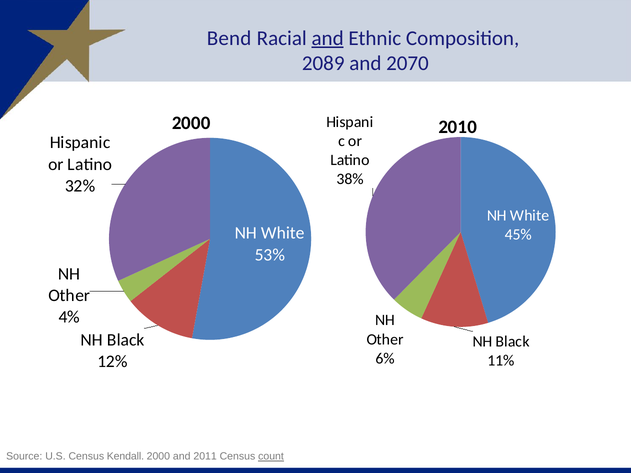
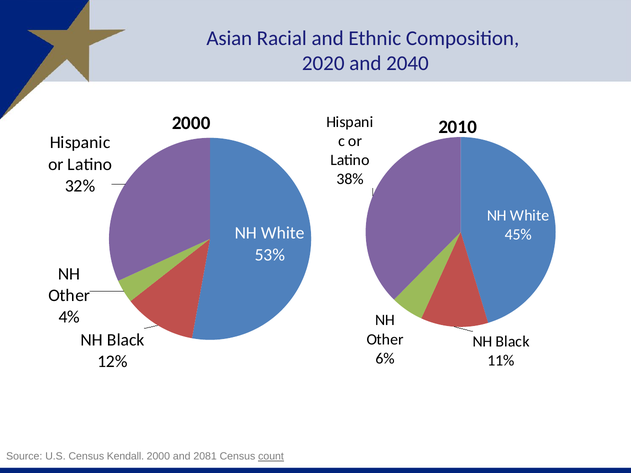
Bend: Bend -> Asian
and at (328, 38) underline: present -> none
2089: 2089 -> 2020
2070: 2070 -> 2040
2011: 2011 -> 2081
